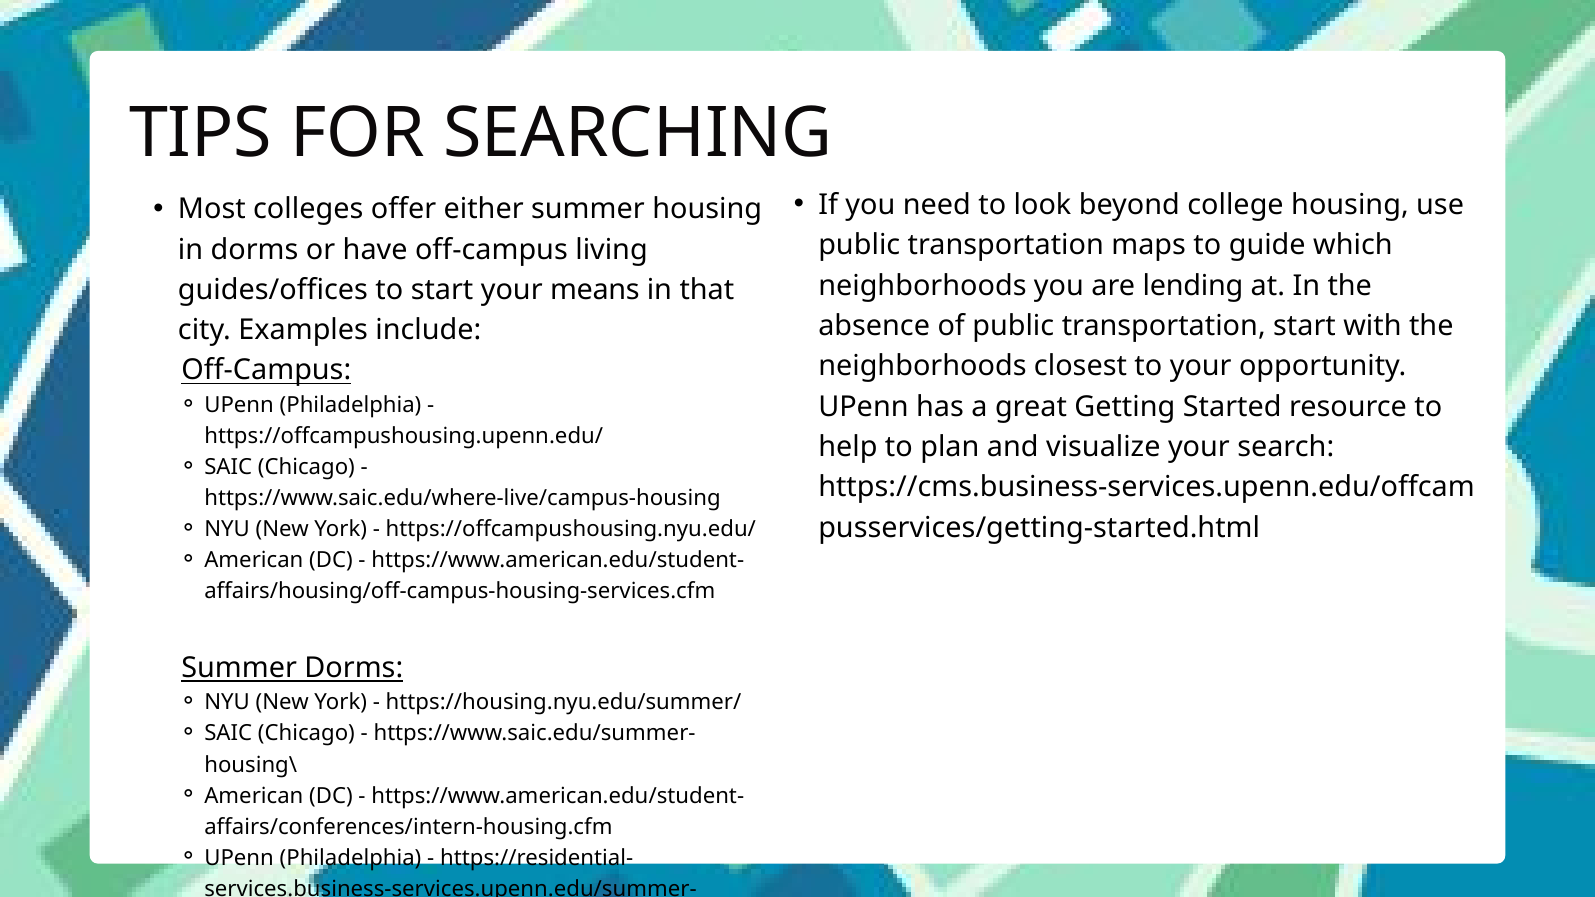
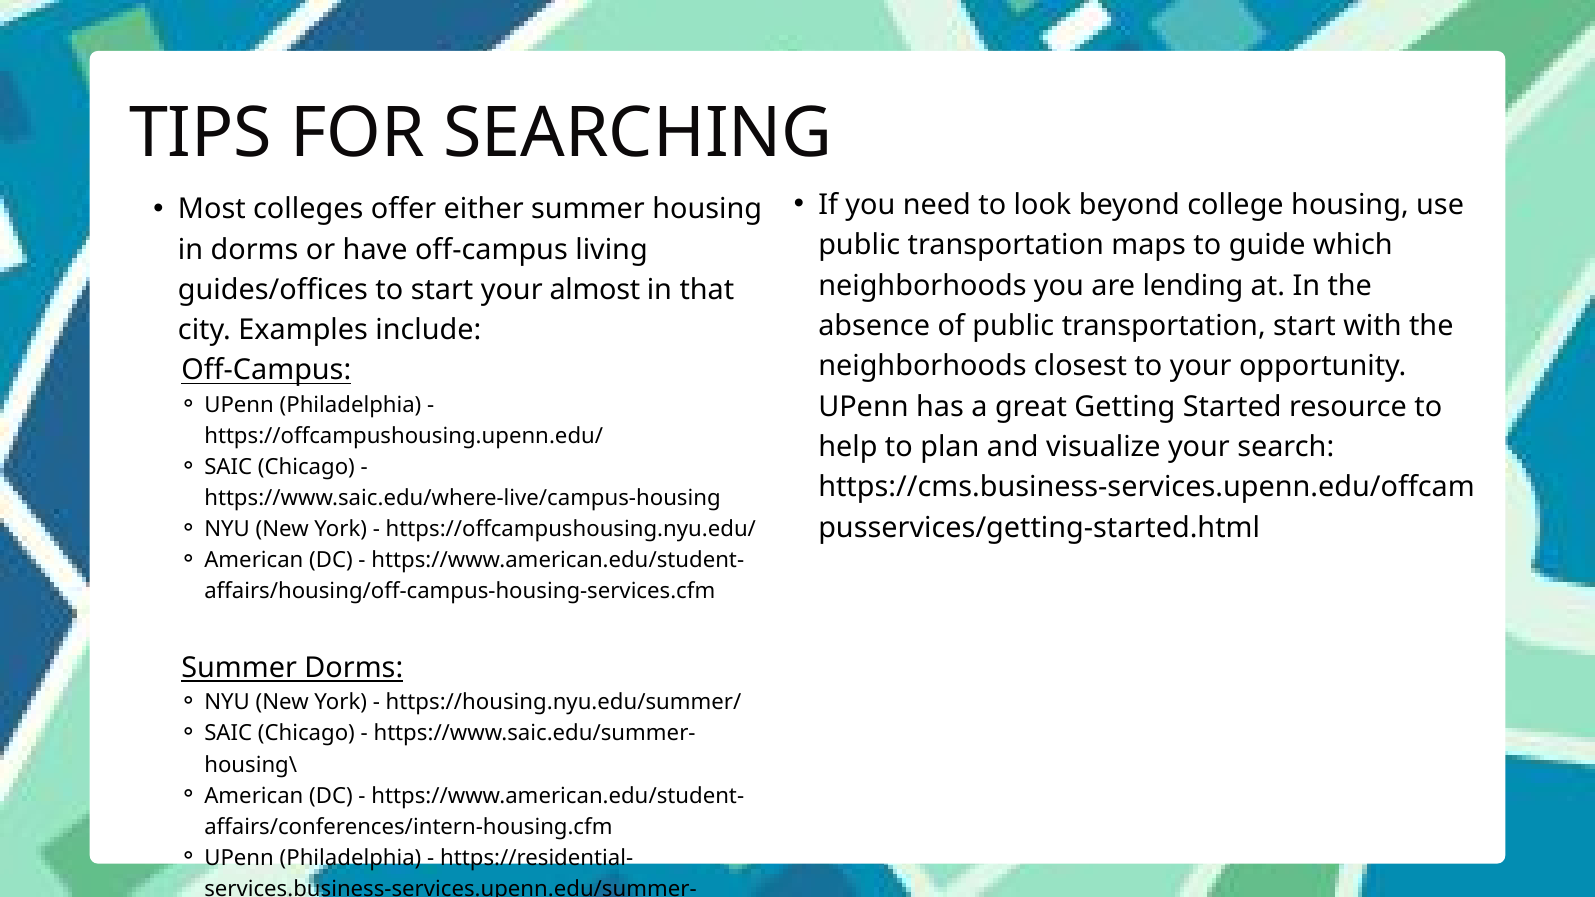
means: means -> almost
